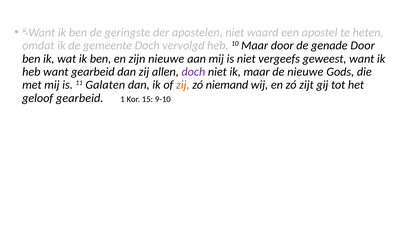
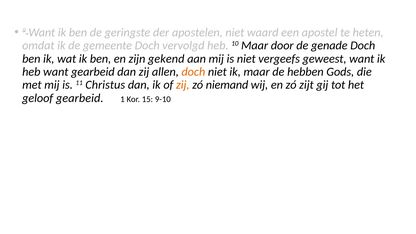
genade Door: Door -> Doch
zijn nieuwe: nieuwe -> gekend
doch at (193, 72) colour: purple -> orange
de nieuwe: nieuwe -> hebben
Galaten: Galaten -> Christus
